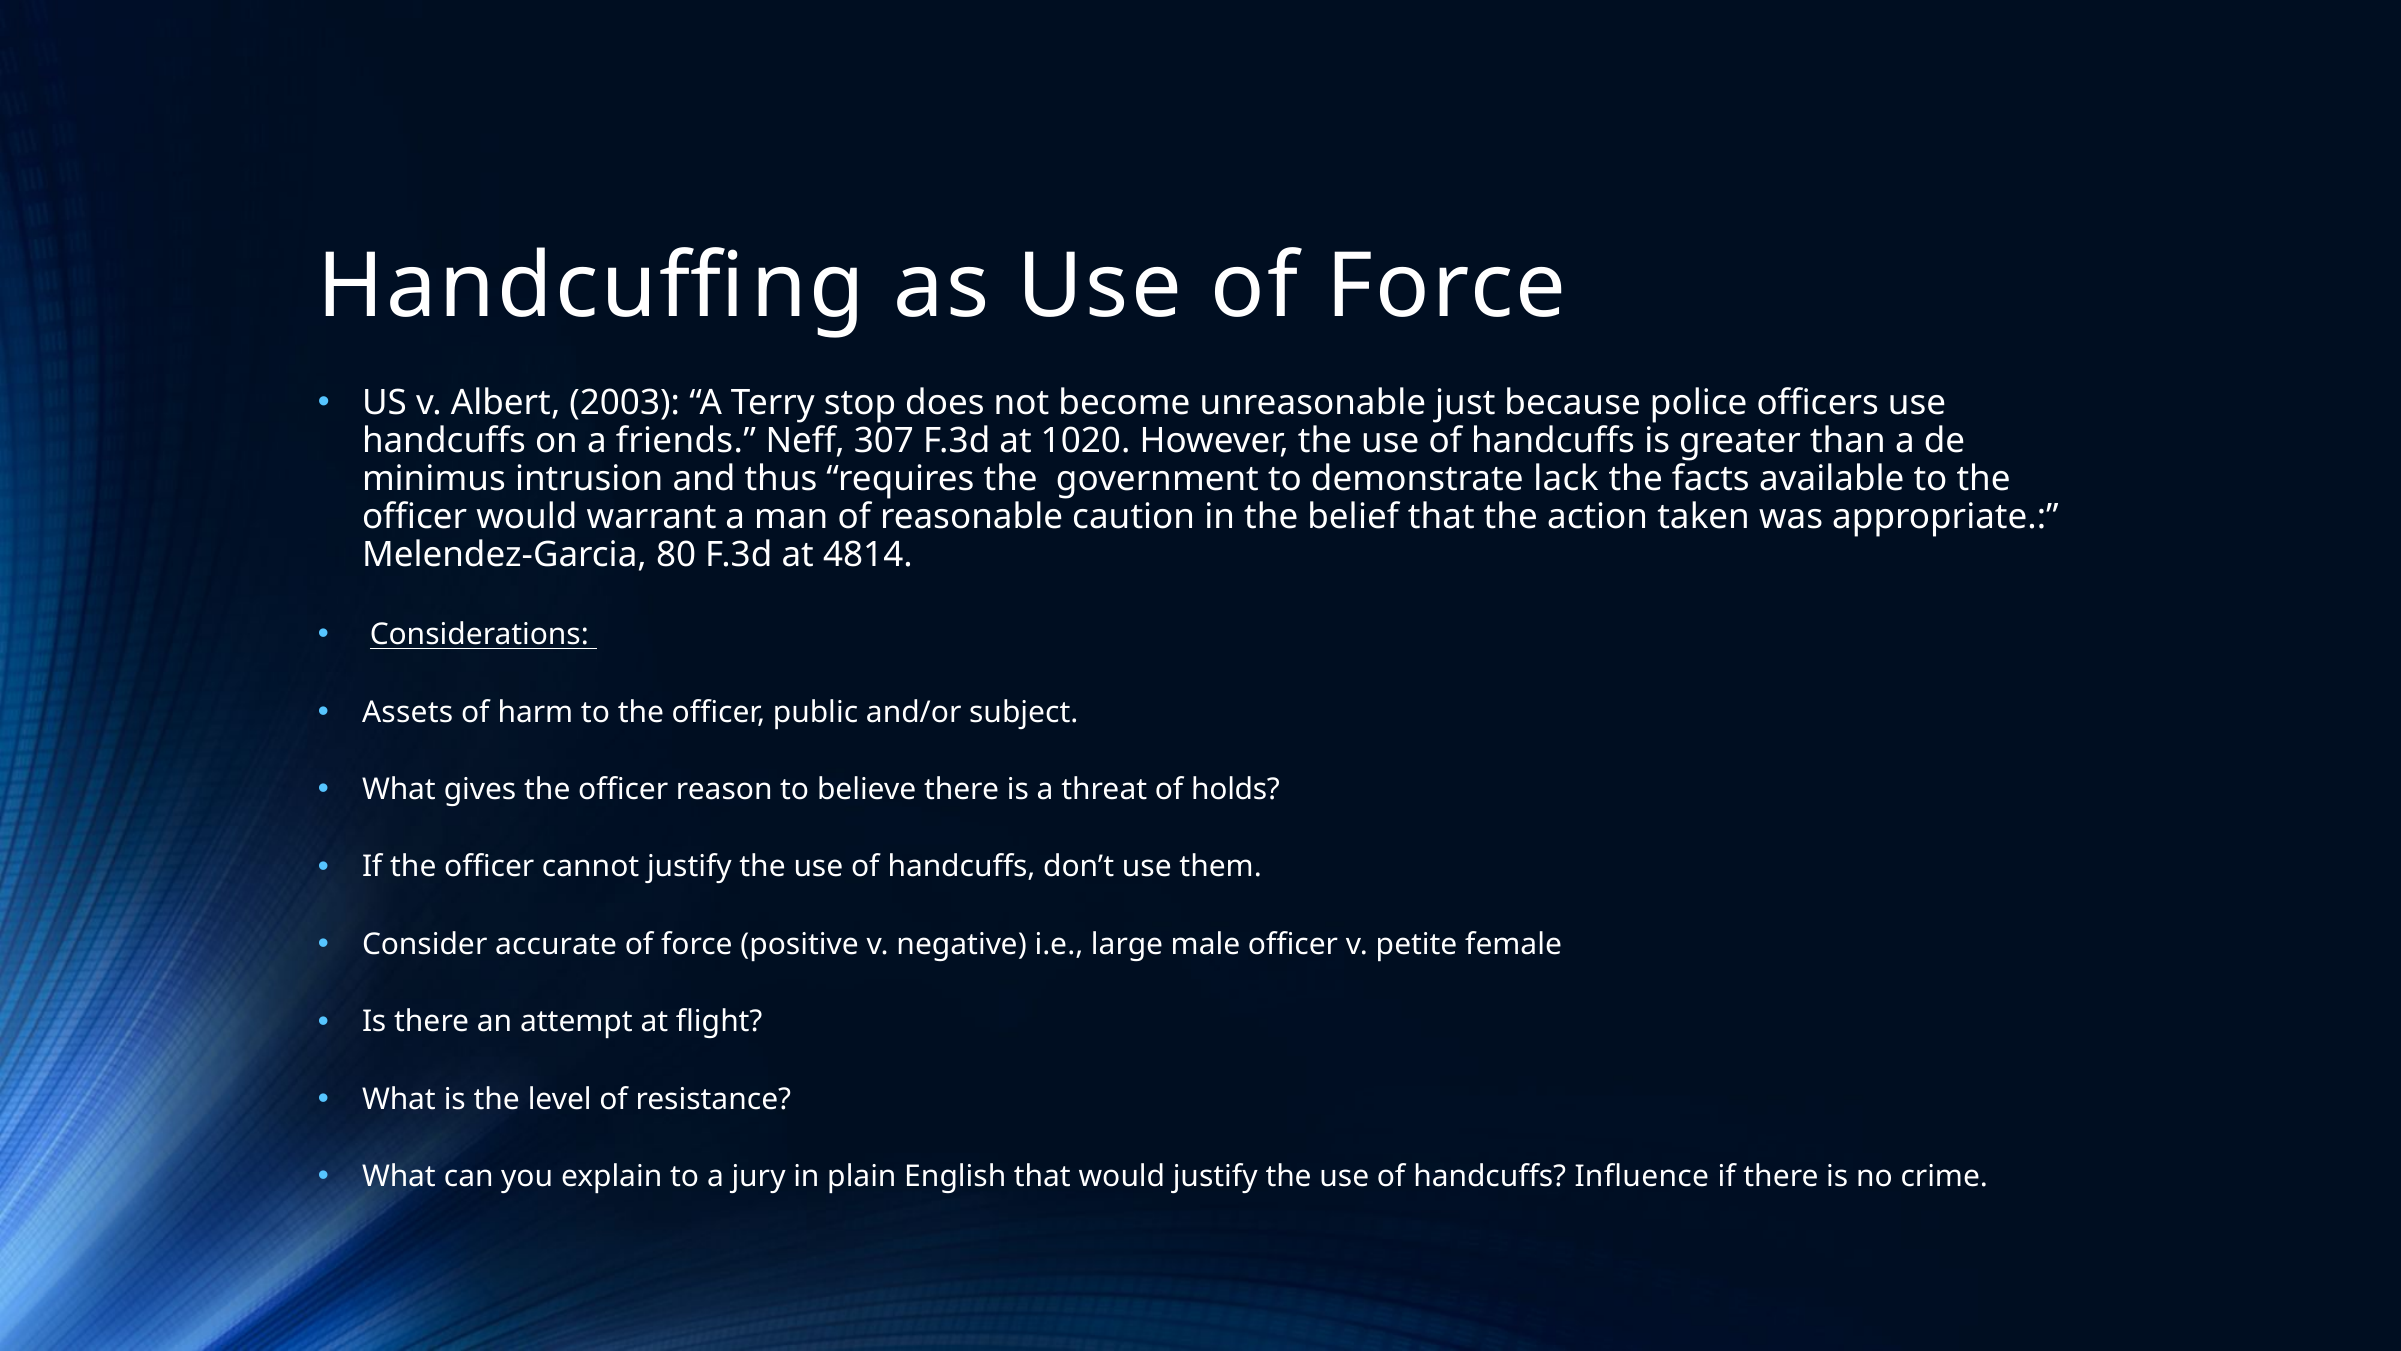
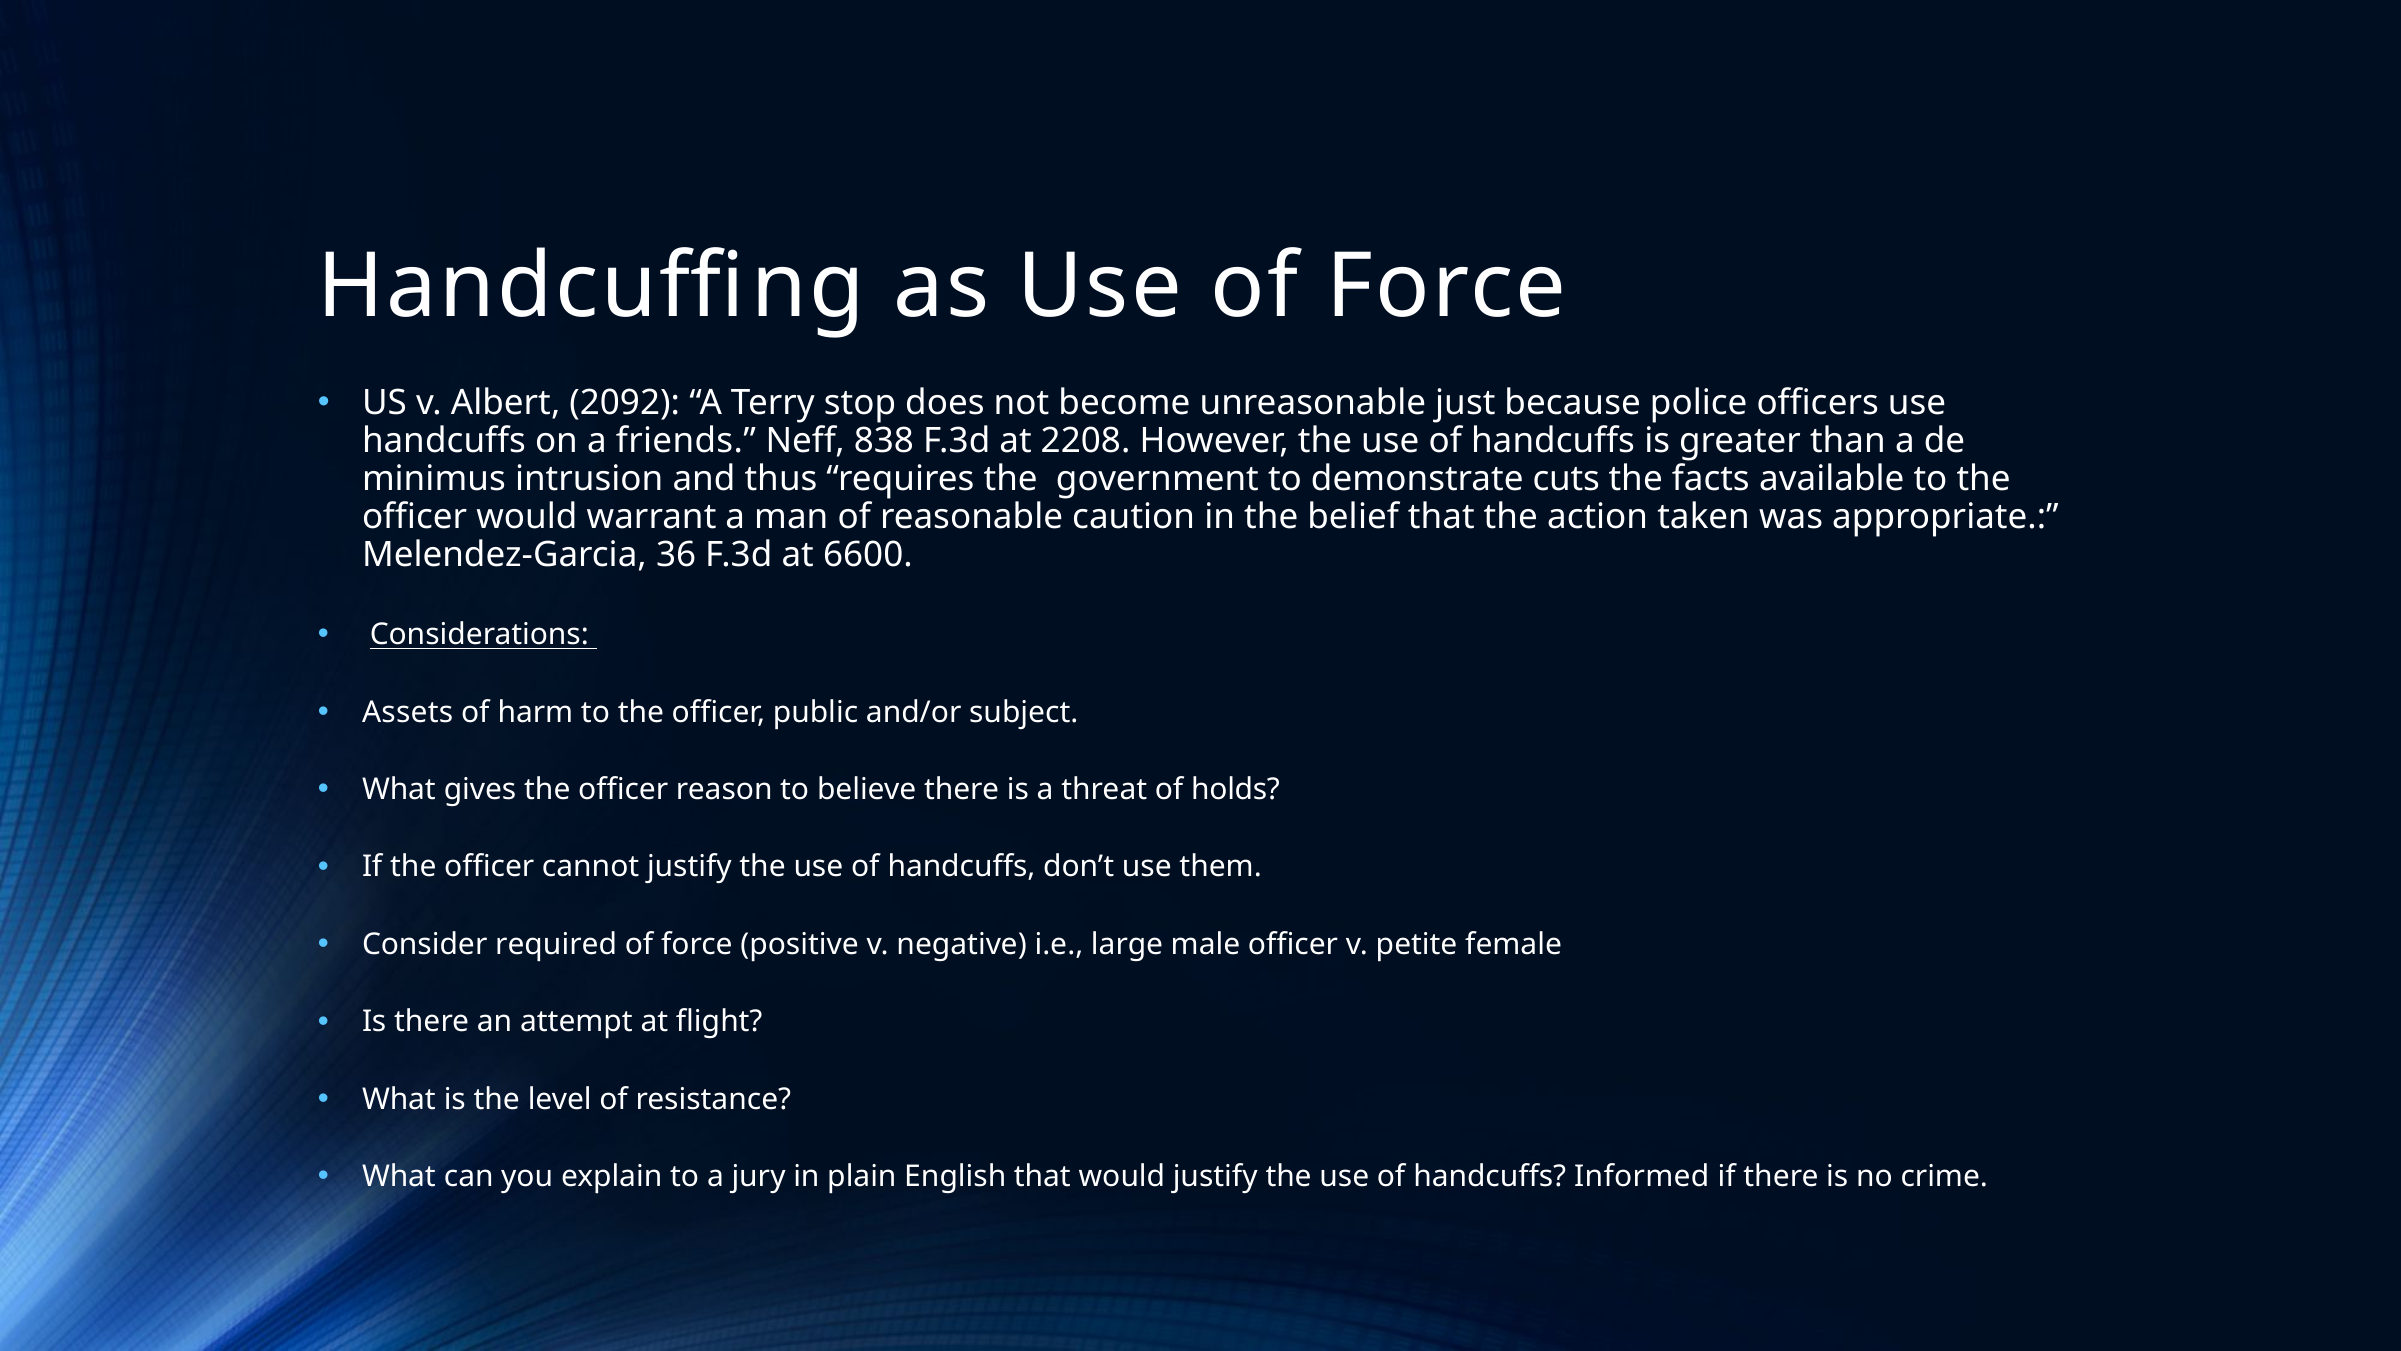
2003: 2003 -> 2092
307: 307 -> 838
1020: 1020 -> 2208
lack: lack -> cuts
80: 80 -> 36
4814: 4814 -> 6600
accurate: accurate -> required
Influence: Influence -> Informed
